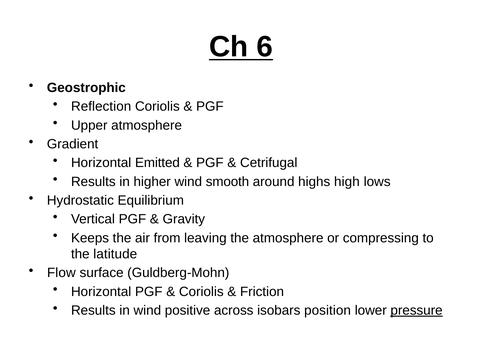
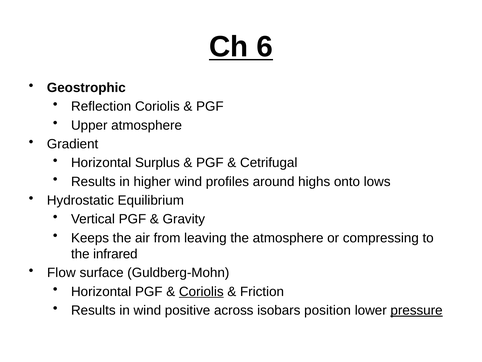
Emitted: Emitted -> Surplus
smooth: smooth -> profiles
high: high -> onto
latitude: latitude -> infrared
Coriolis at (201, 291) underline: none -> present
